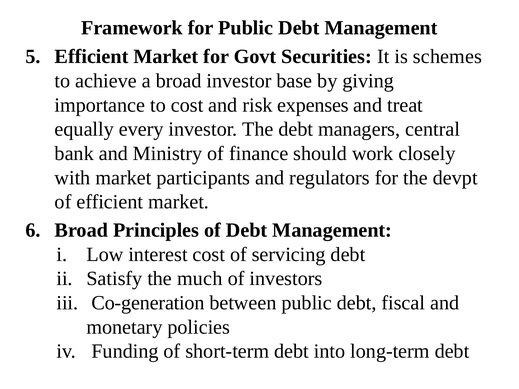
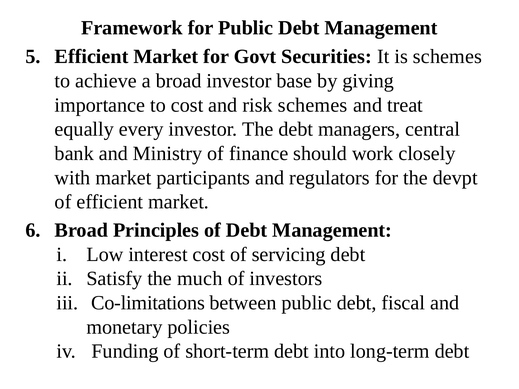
risk expenses: expenses -> schemes
Co-generation: Co-generation -> Co-limitations
